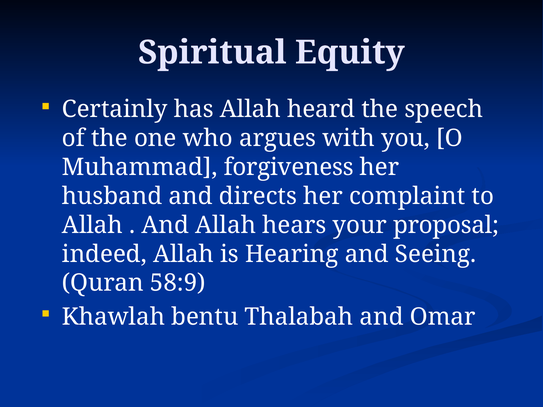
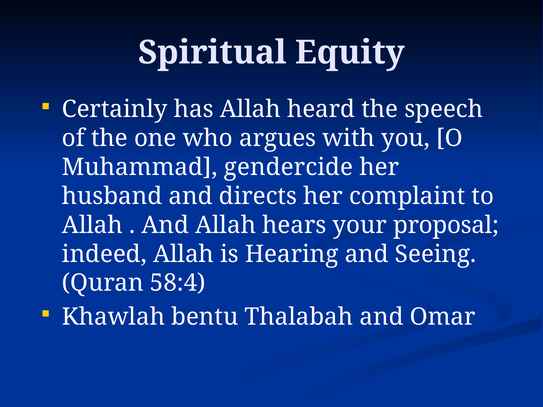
forgiveness: forgiveness -> gendercide
58:9: 58:9 -> 58:4
